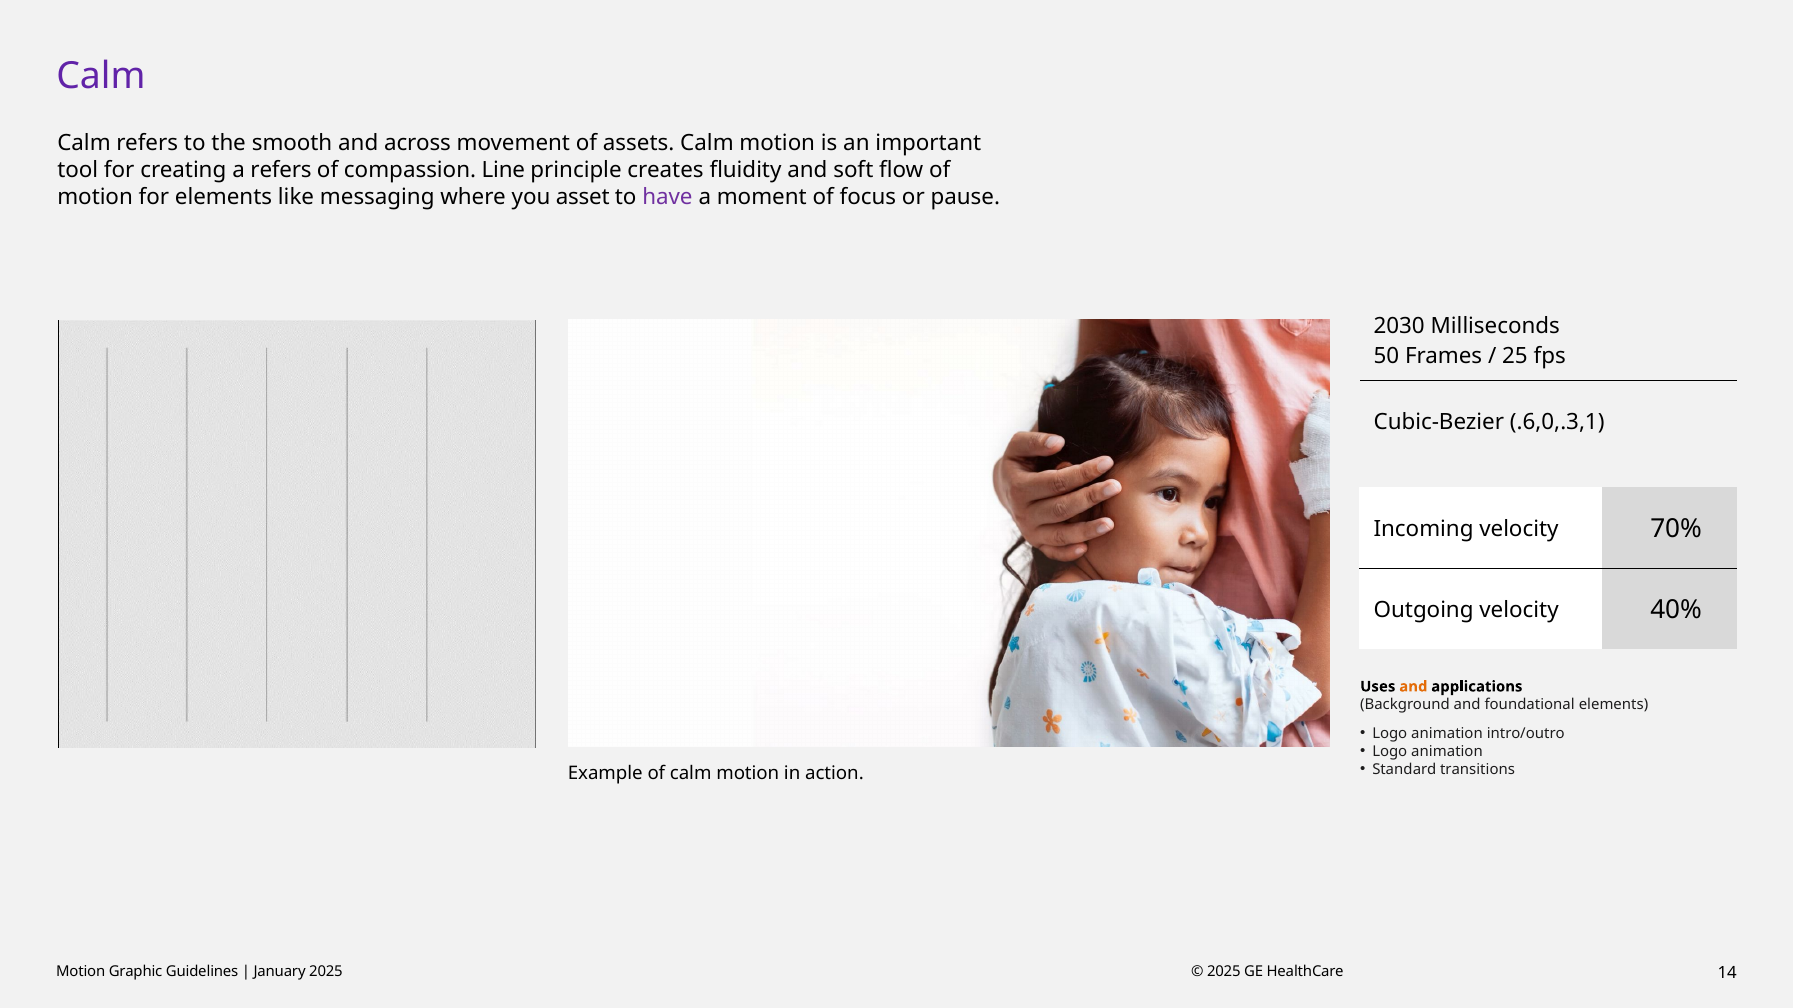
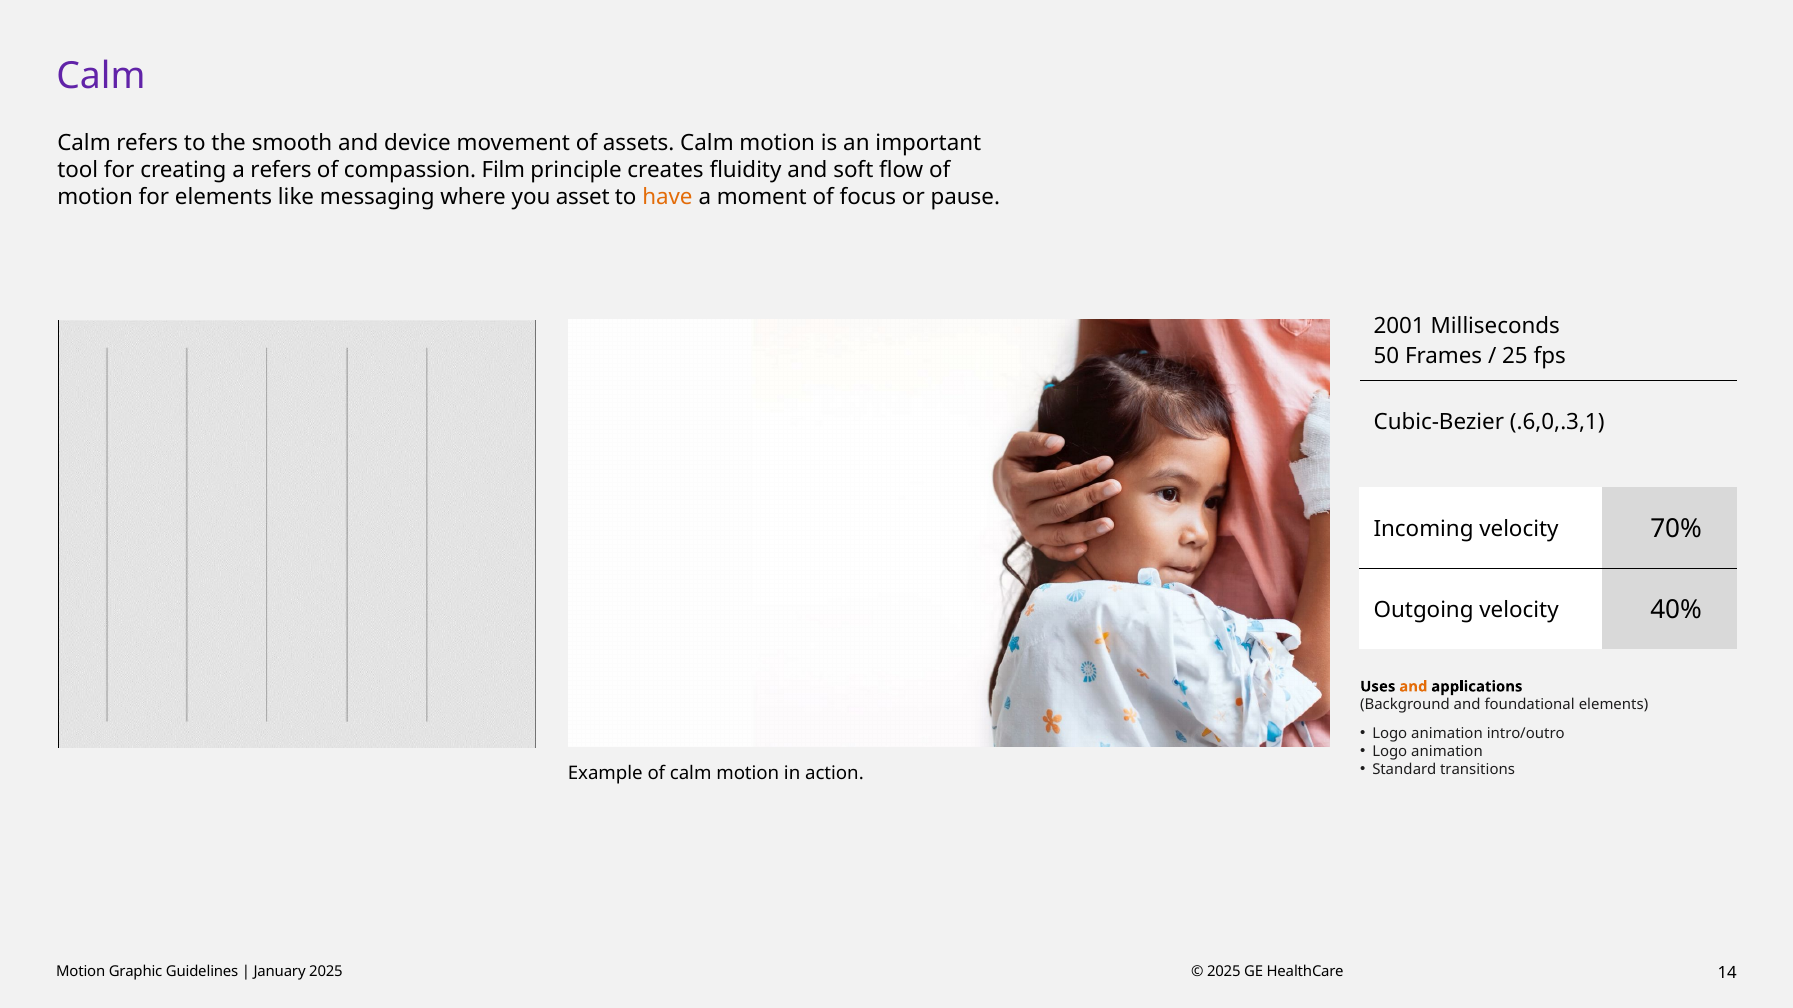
across: across -> device
Line: Line -> Film
have colour: purple -> orange
2030: 2030 -> 2001
